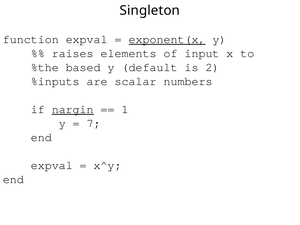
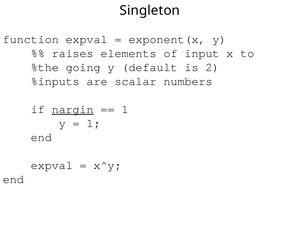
exponent(x underline: present -> none
based: based -> going
7 at (94, 123): 7 -> 1
